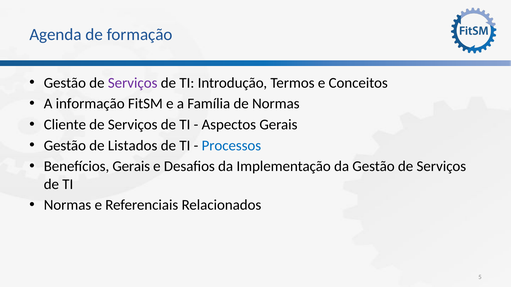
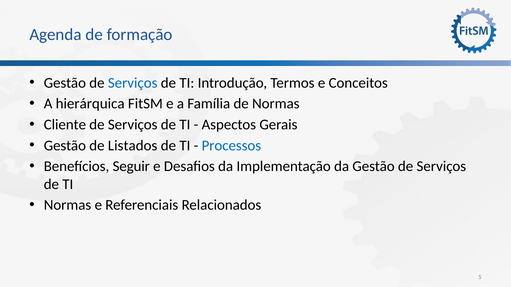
Serviços at (133, 83) colour: purple -> blue
informação: informação -> hierárquica
Benefícios Gerais: Gerais -> Seguir
